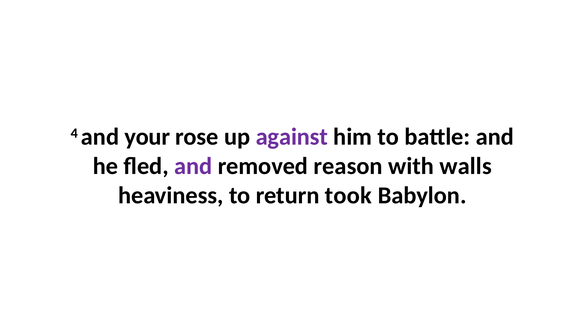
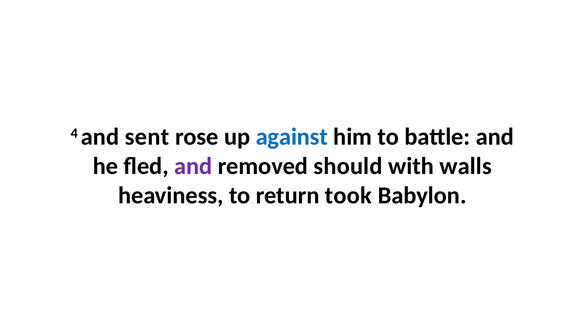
your: your -> sent
against colour: purple -> blue
reason: reason -> should
